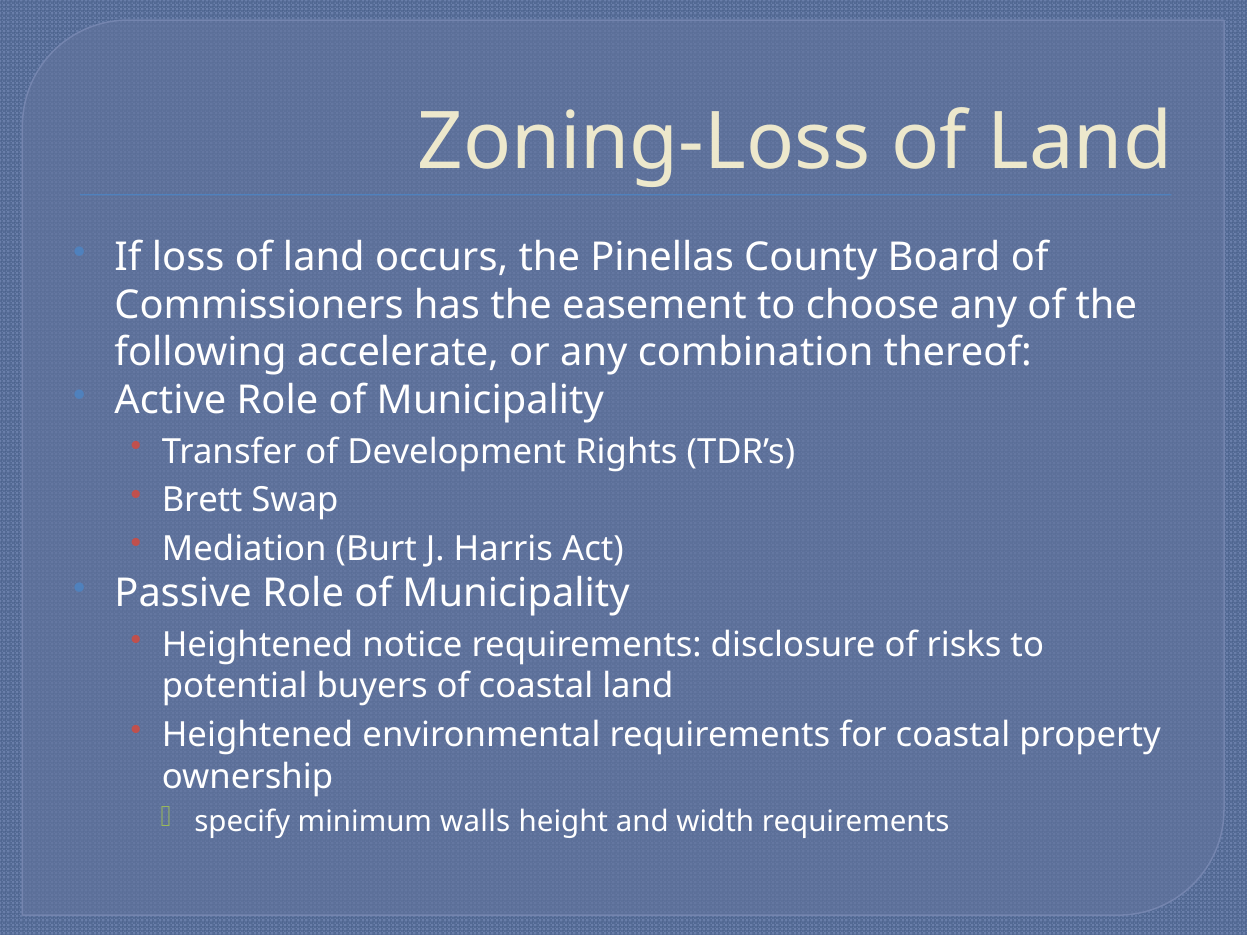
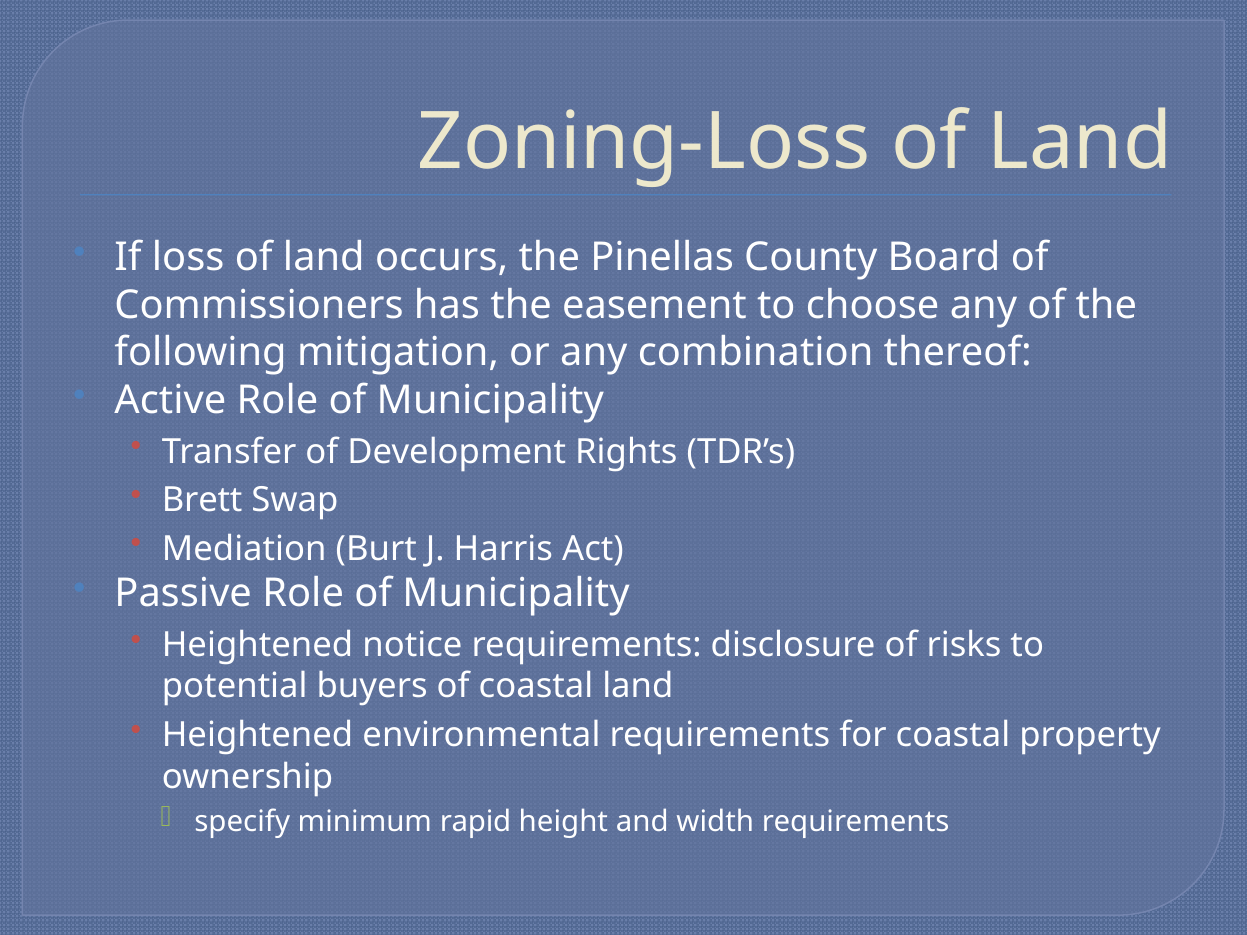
accelerate: accelerate -> mitigation
walls: walls -> rapid
